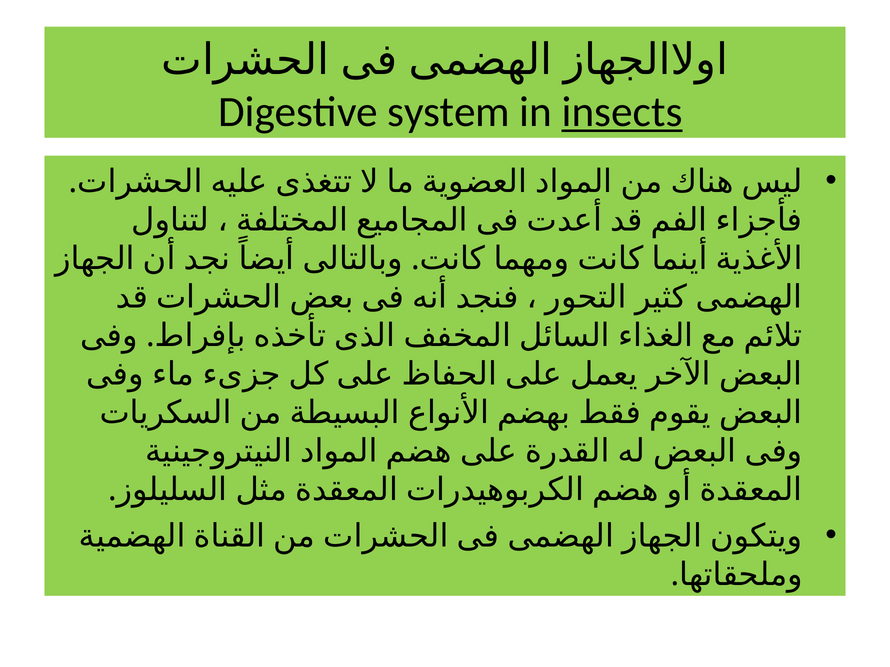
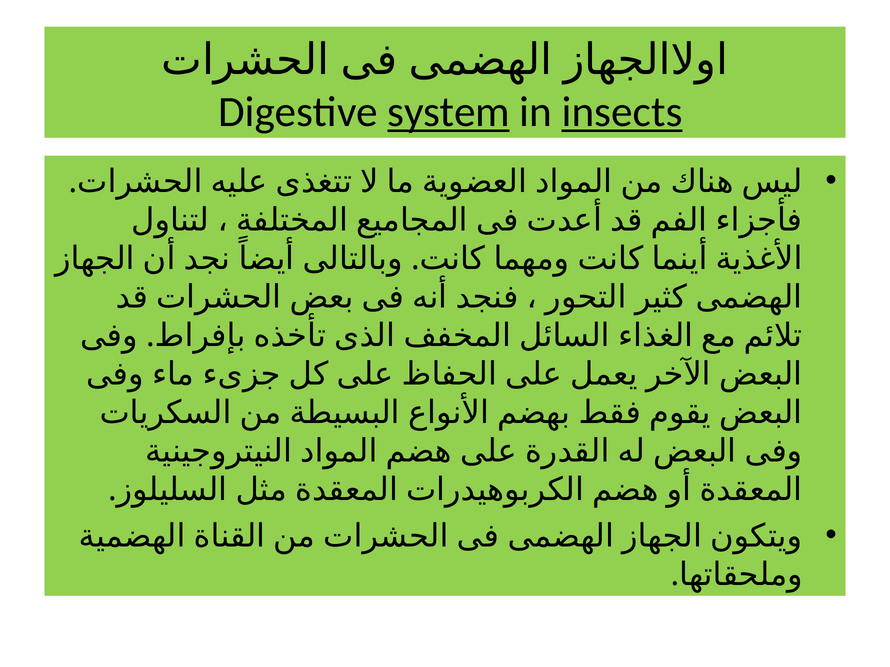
system underline: none -> present
